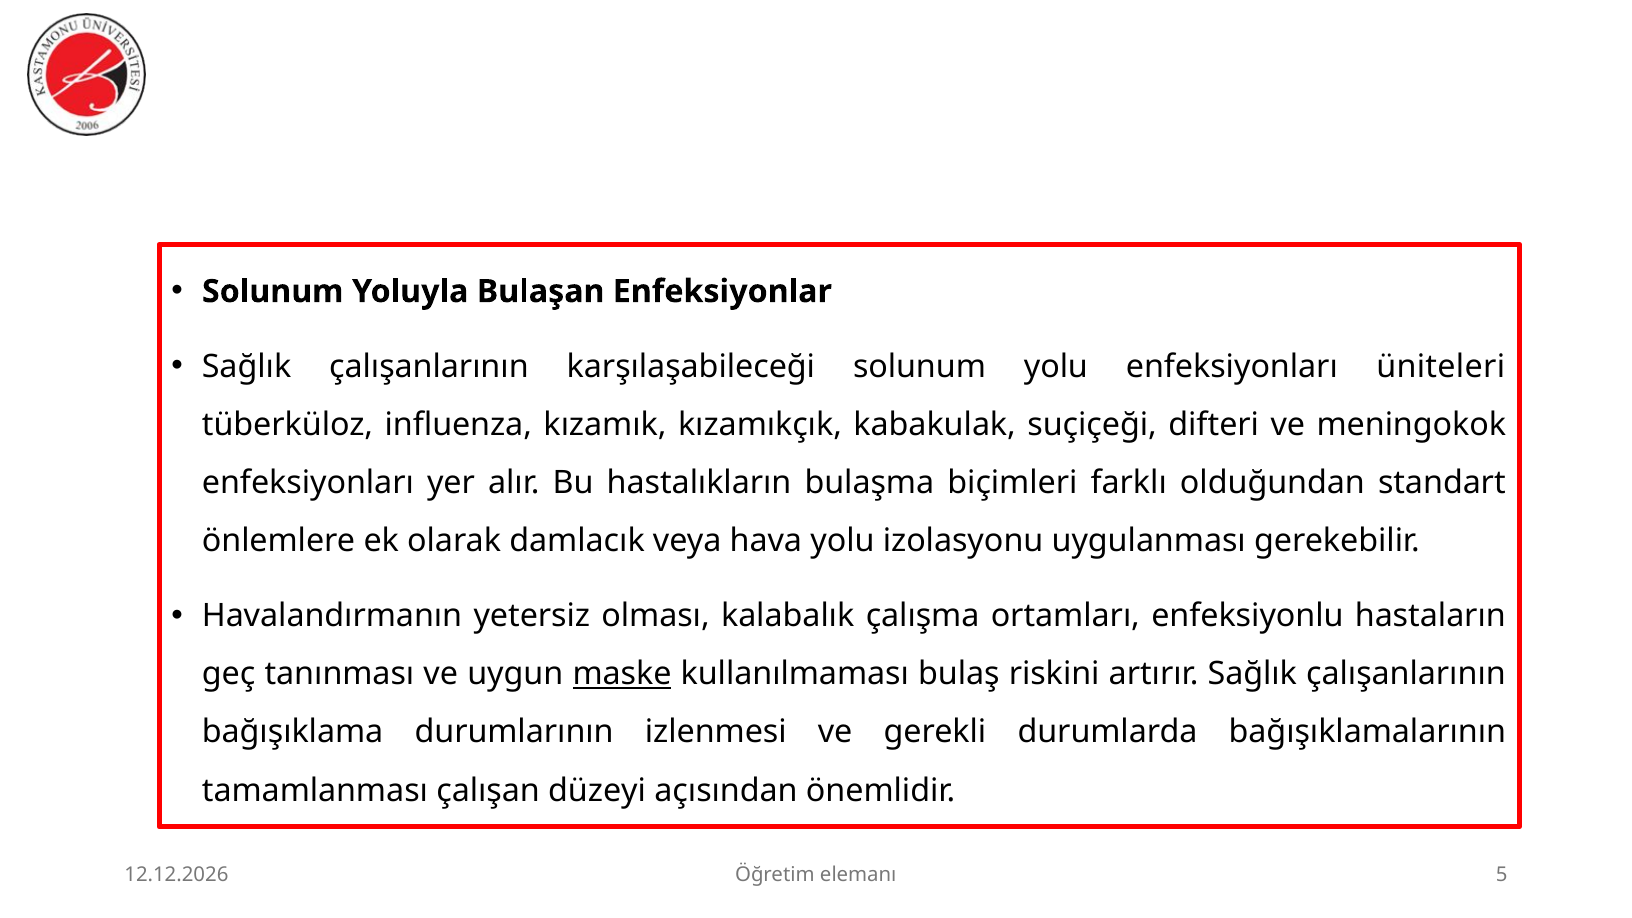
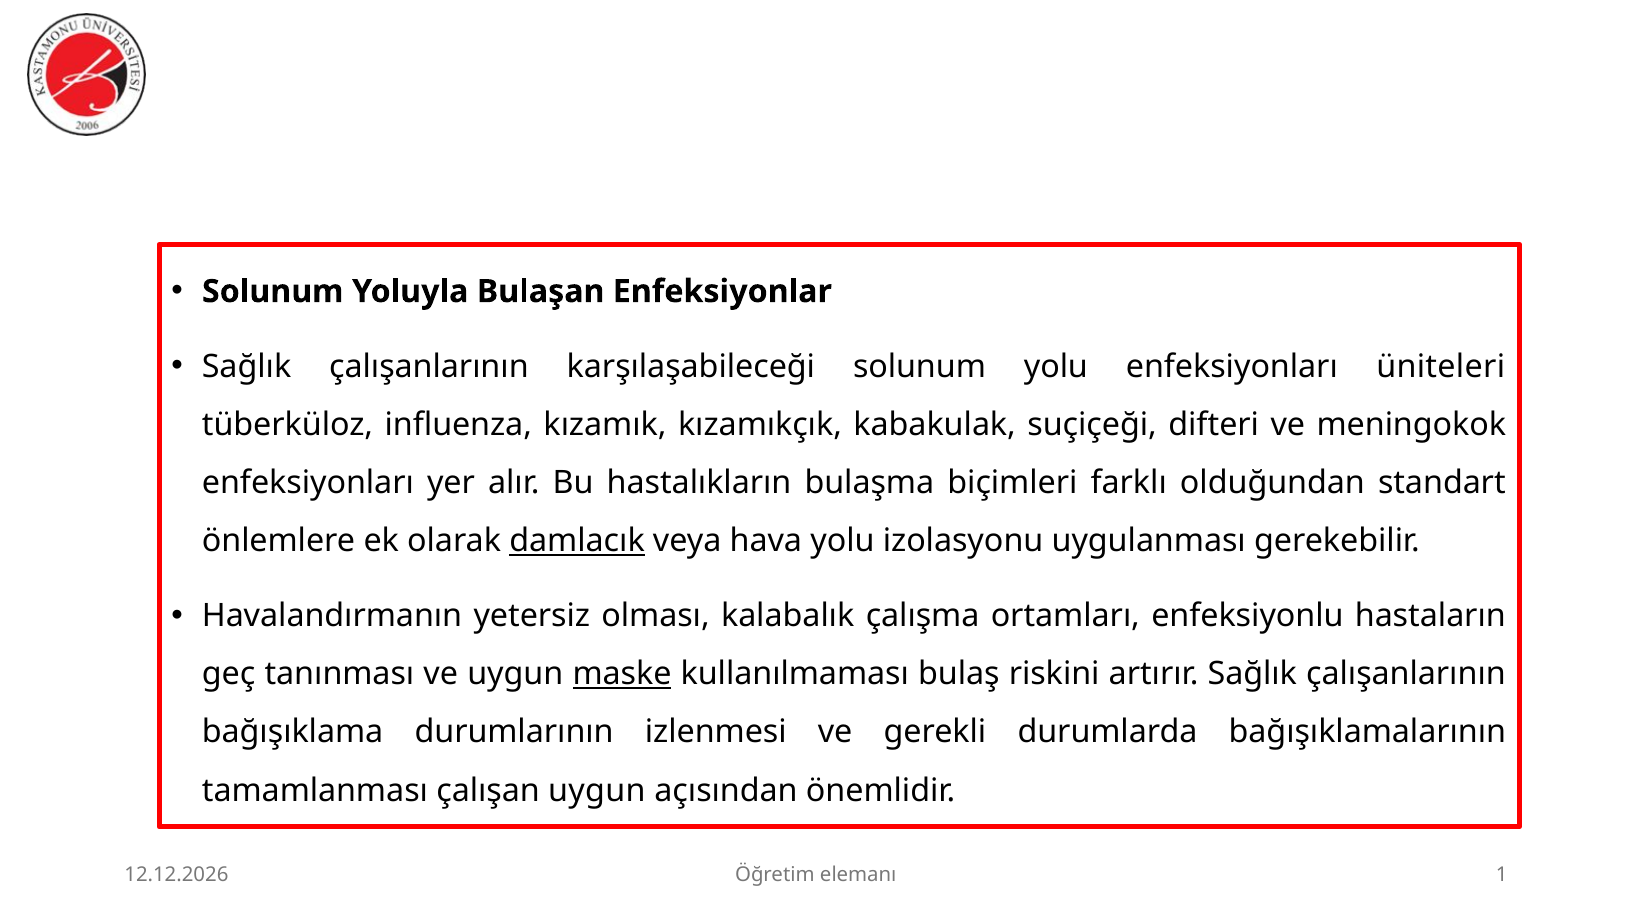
damlacık underline: none -> present
çalışan düzeyi: düzeyi -> uygun
5: 5 -> 1
